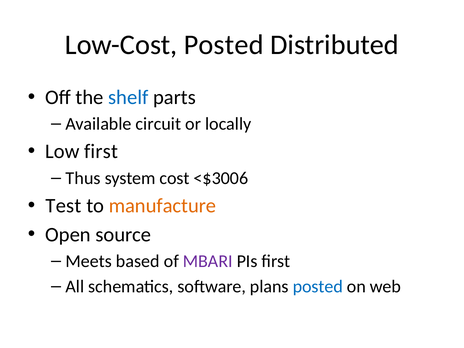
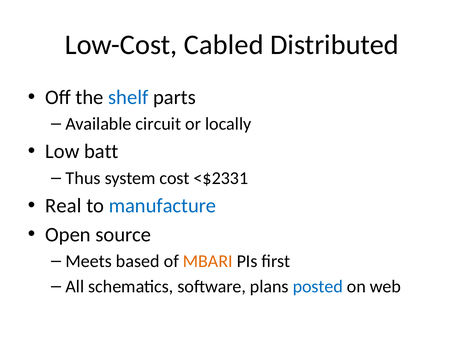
Low-Cost Posted: Posted -> Cabled
Low first: first -> batt
<$3006: <$3006 -> <$2331
Test: Test -> Real
manufacture colour: orange -> blue
MBARI colour: purple -> orange
